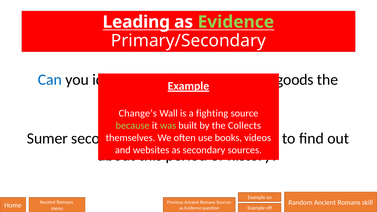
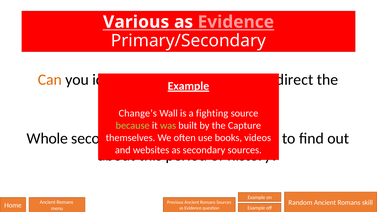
Leading: Leading -> Various
Evidence at (236, 22) colour: light green -> pink
Can colour: blue -> orange
goods: goods -> direct
Collects: Collects -> Capture
Sumer: Sumer -> Whole
